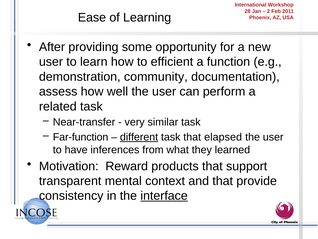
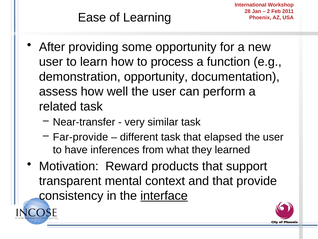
efficient: efficient -> process
demonstration community: community -> opportunity
Far-function: Far-function -> Far-provide
different underline: present -> none
